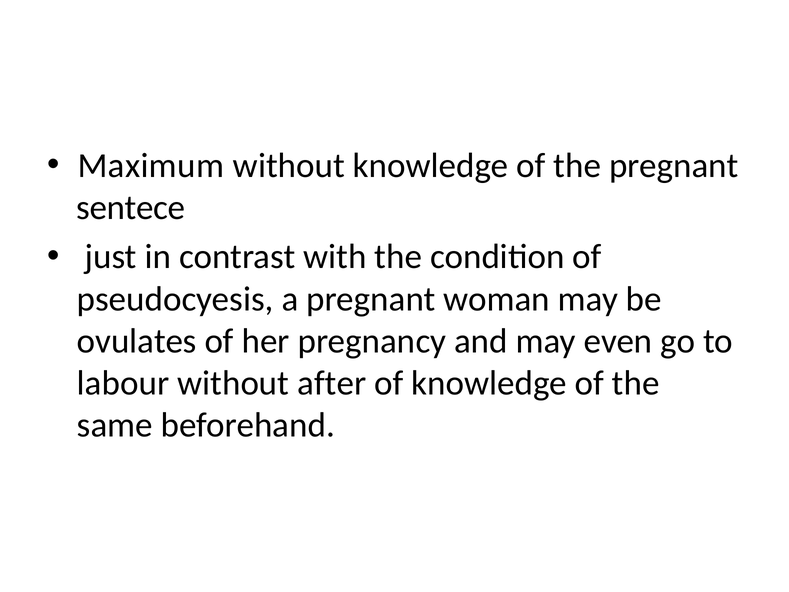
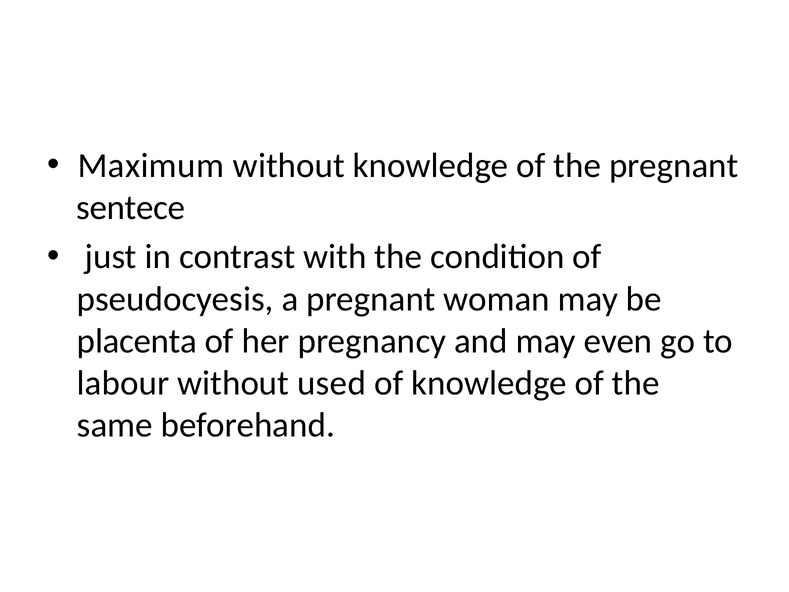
ovulates: ovulates -> placenta
after: after -> used
